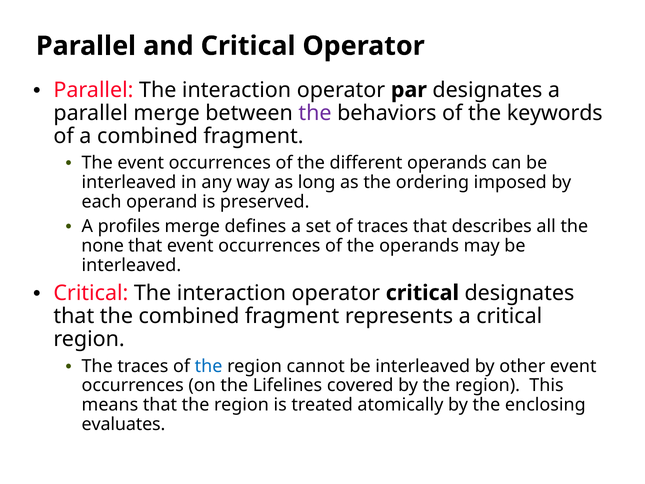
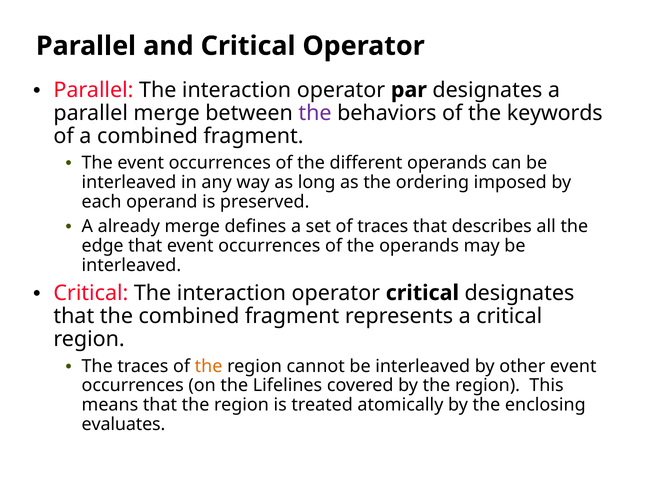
profiles: profiles -> already
none: none -> edge
the at (209, 366) colour: blue -> orange
